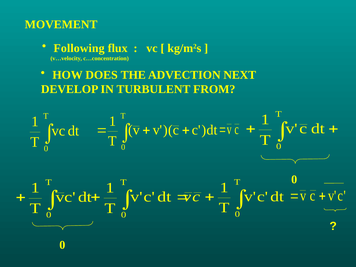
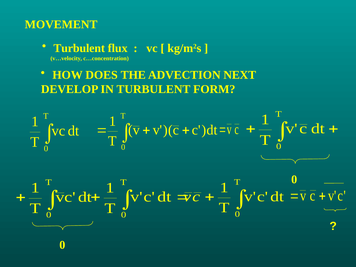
Following at (79, 48): Following -> Turbulent
FROM: FROM -> FORM
